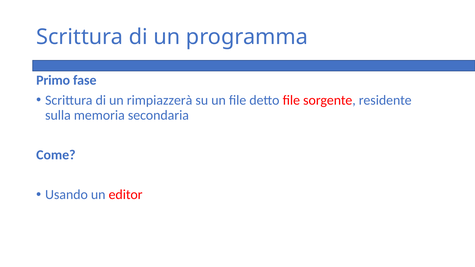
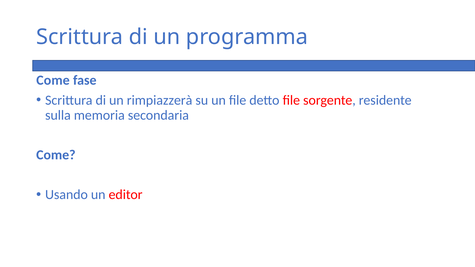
Primo at (53, 80): Primo -> Come
